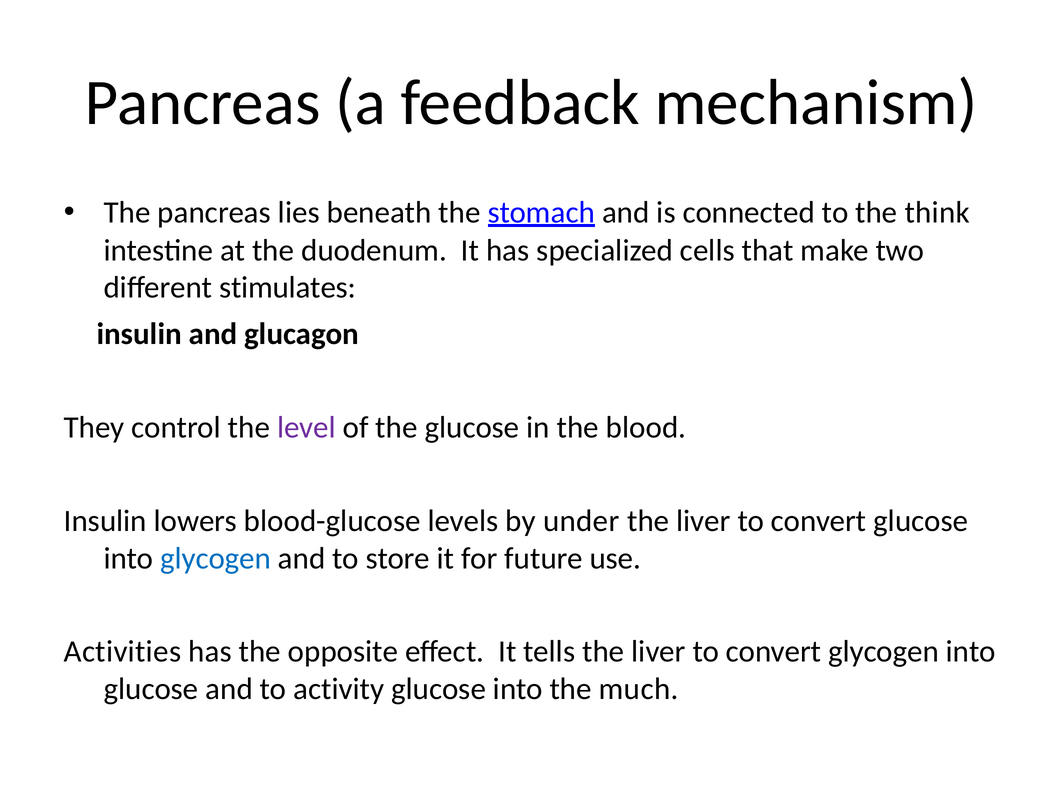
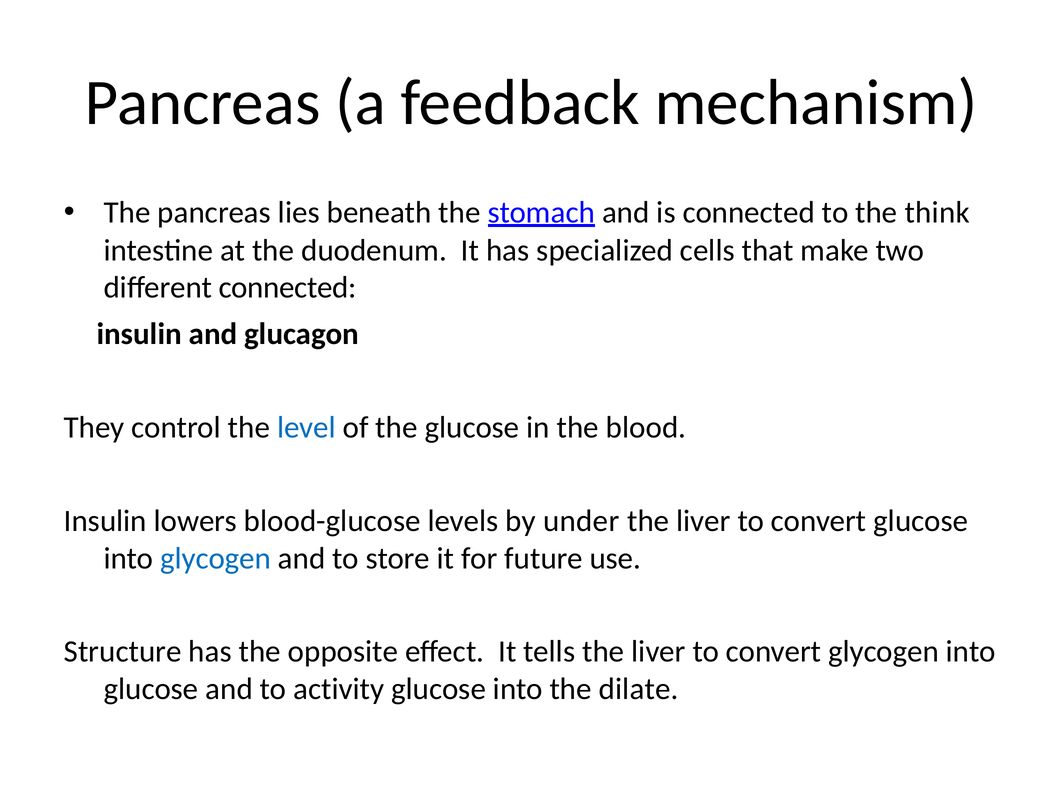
different stimulates: stimulates -> connected
level colour: purple -> blue
Activities: Activities -> Structure
much: much -> dilate
